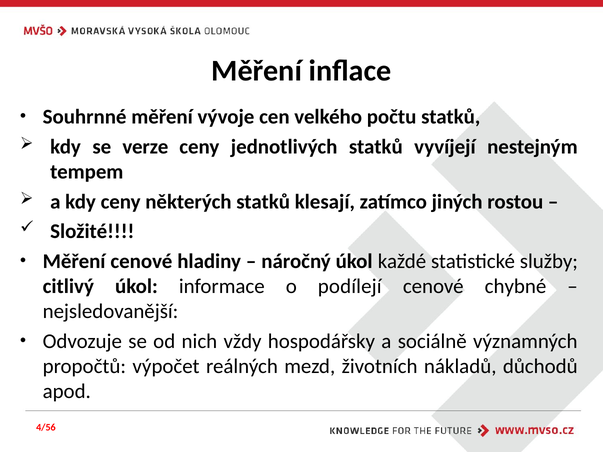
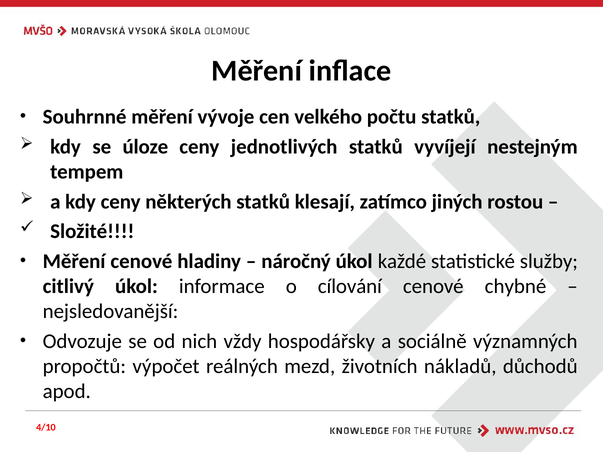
verze: verze -> úloze
podílejí: podílejí -> cílování
4/56: 4/56 -> 4/10
